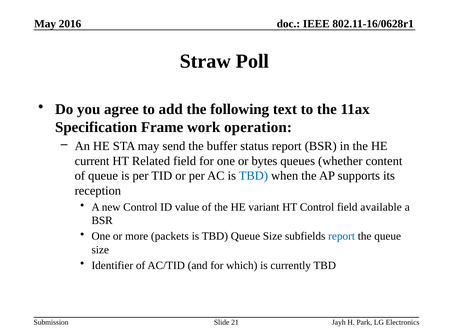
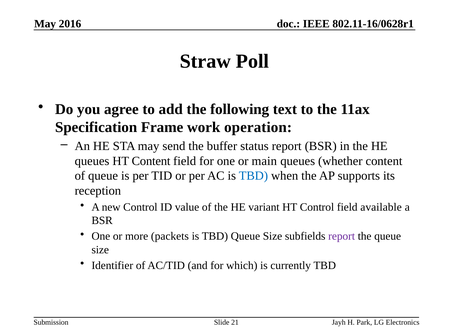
current at (92, 161): current -> queues
HT Related: Related -> Content
bytes: bytes -> main
report at (342, 237) colour: blue -> purple
